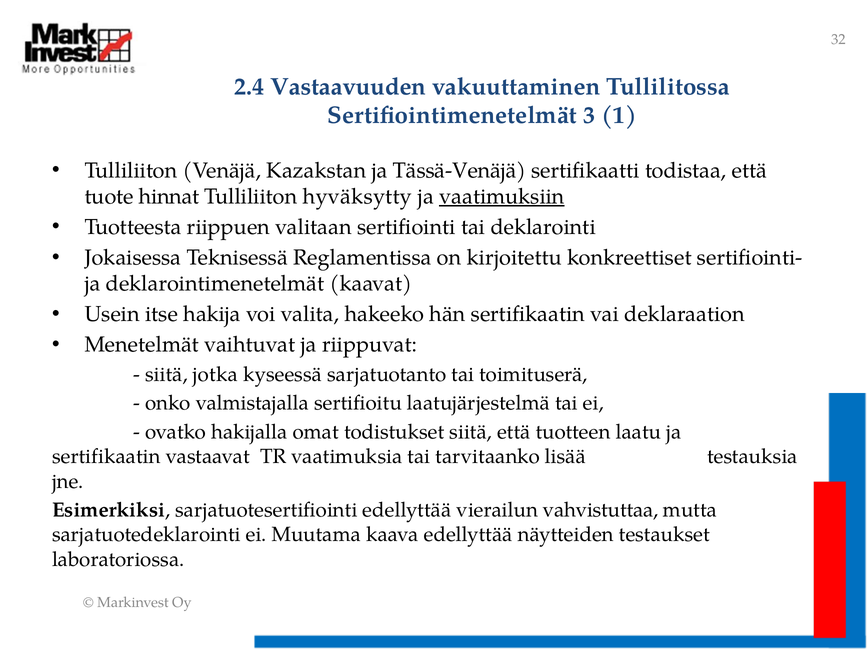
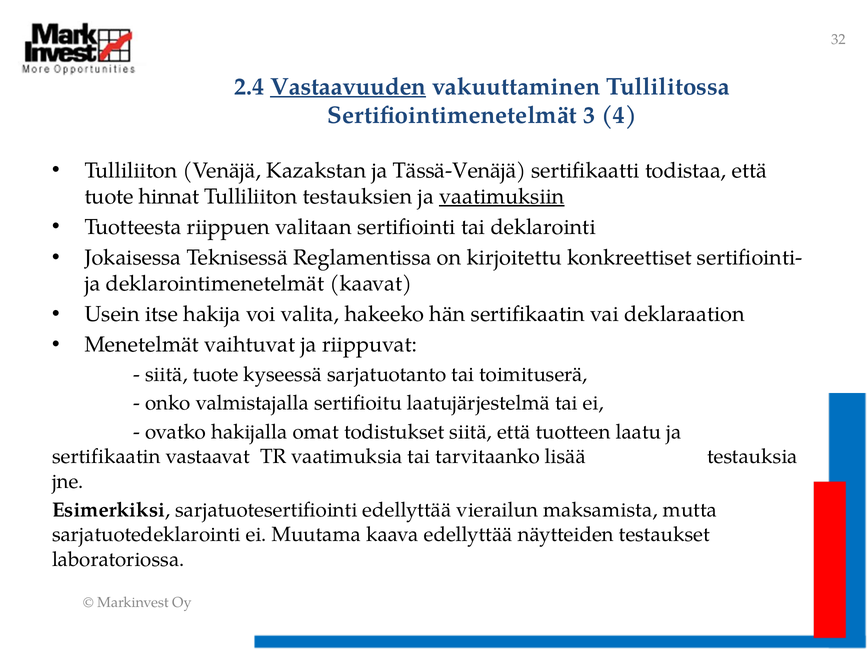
Vastaavuuden underline: none -> present
1: 1 -> 4
hyväksytty: hyväksytty -> testauksien
siitä jotka: jotka -> tuote
vahvistuttaa: vahvistuttaa -> maksamista
